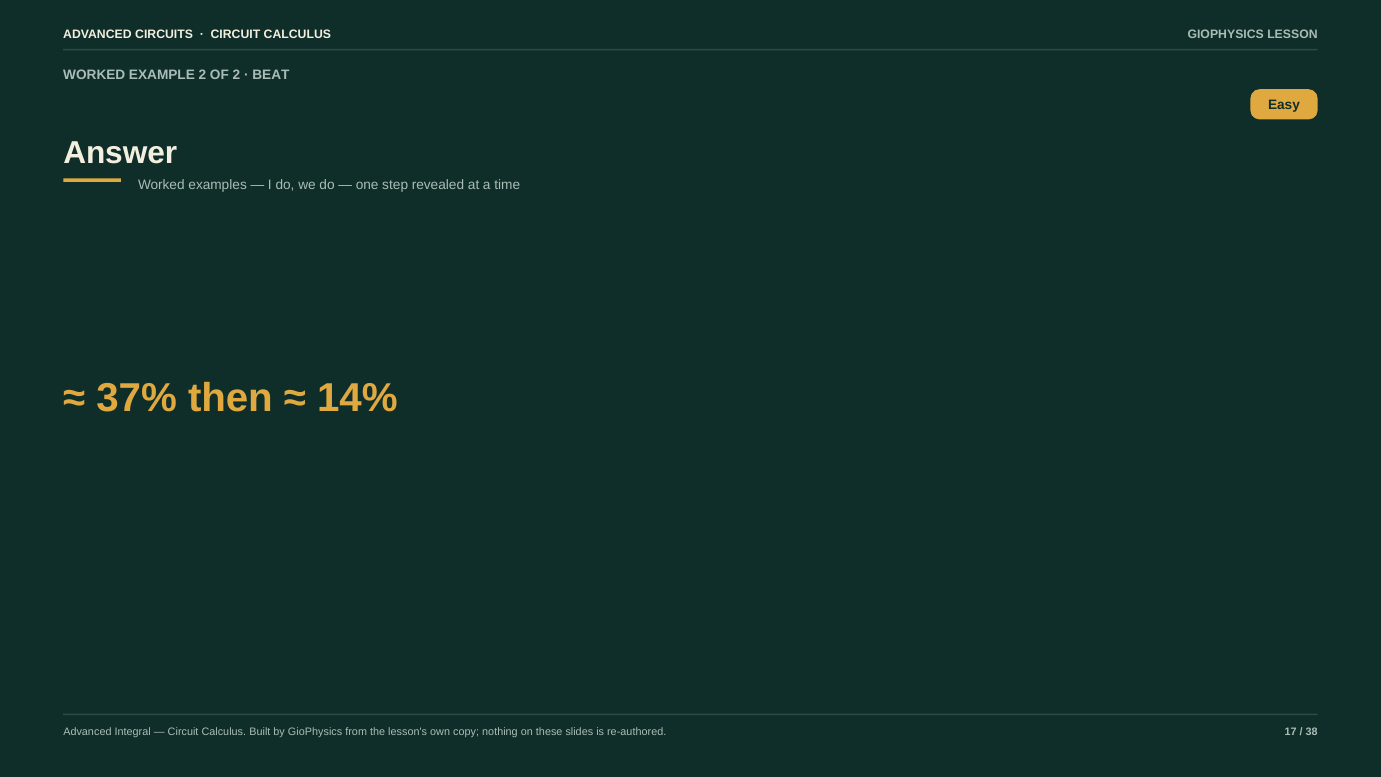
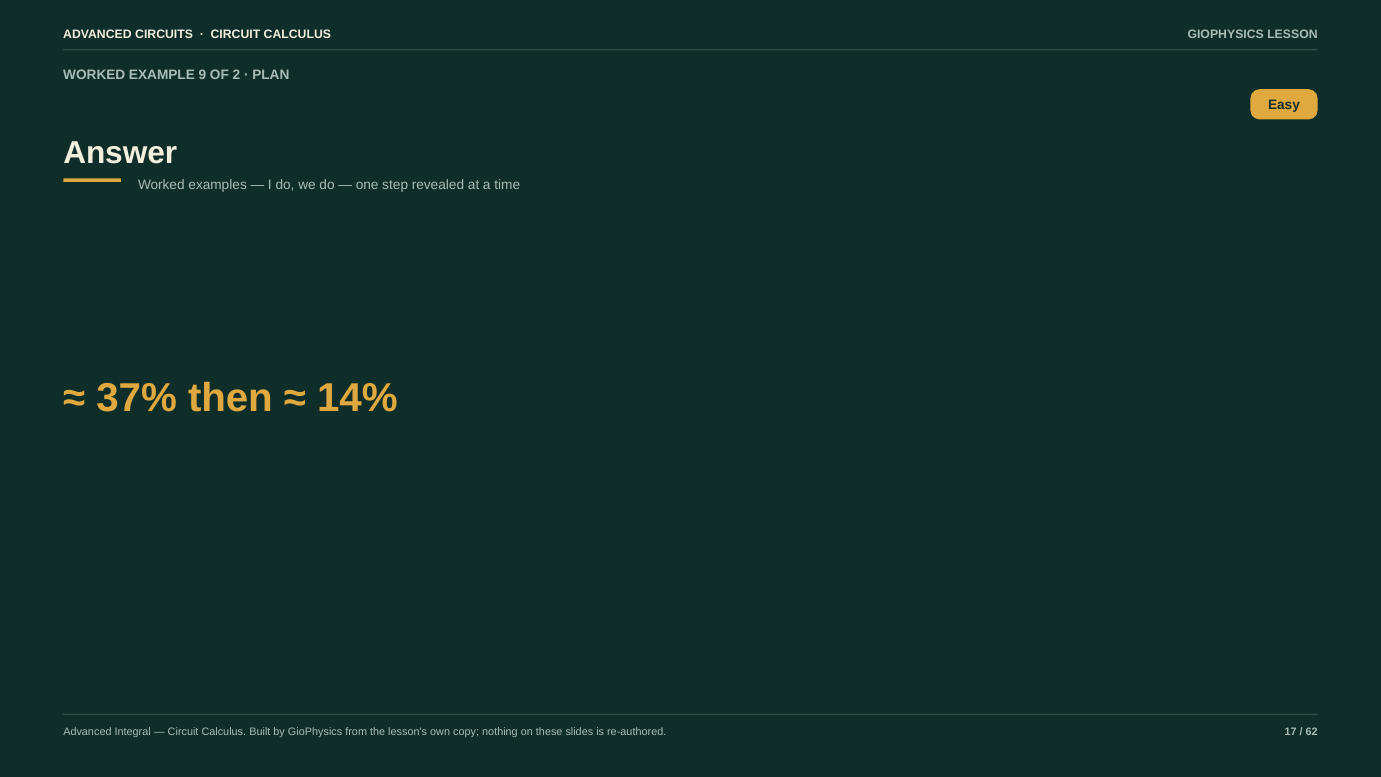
EXAMPLE 2: 2 -> 9
BEAT: BEAT -> PLAN
38: 38 -> 62
